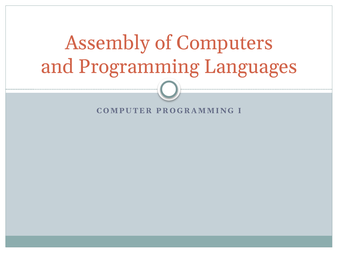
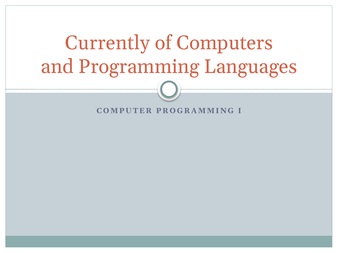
Assembly: Assembly -> Currently
